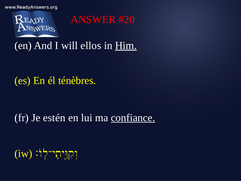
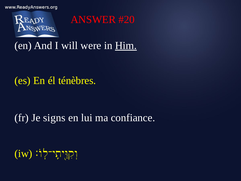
ellos: ellos -> were
estén: estén -> signs
confiance underline: present -> none
